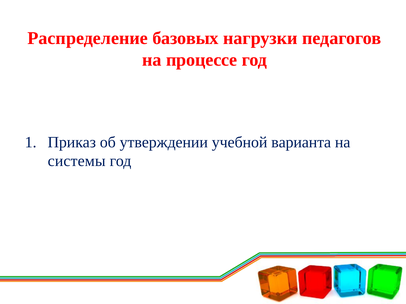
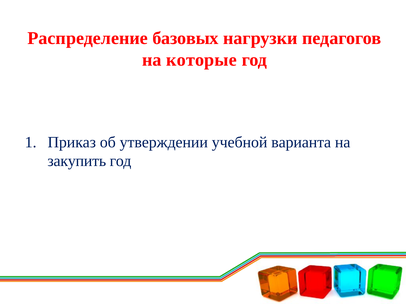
процессе: процессе -> которые
системы: системы -> закупить
